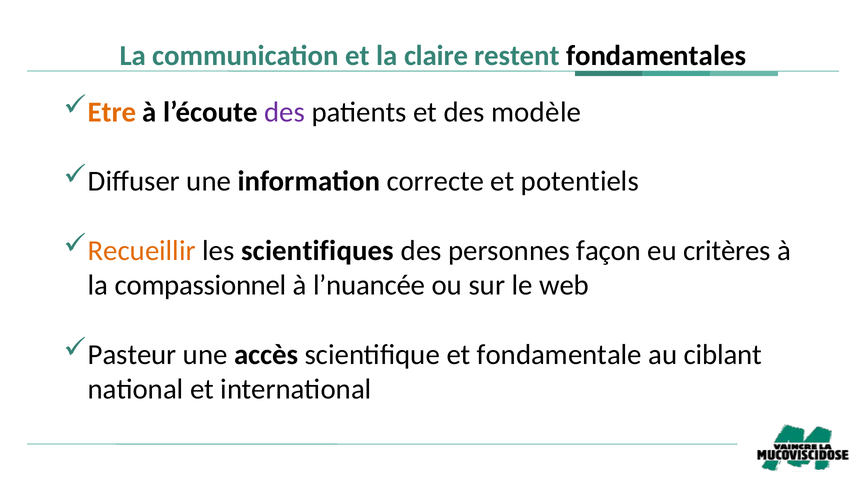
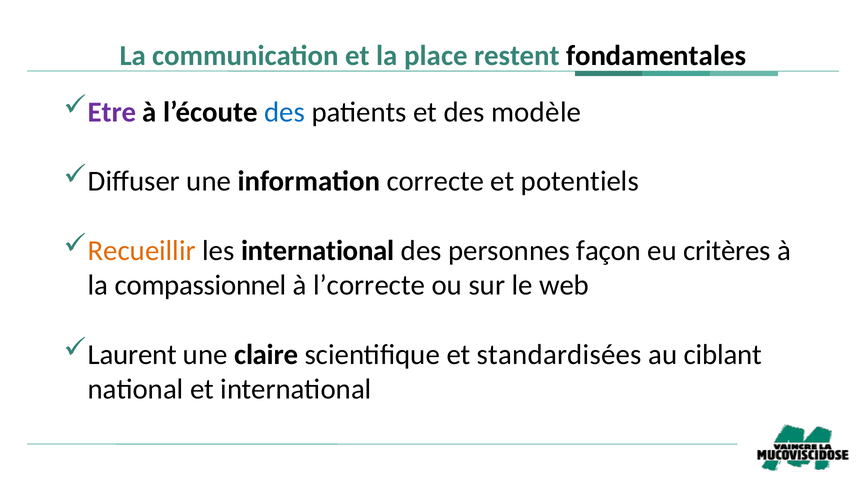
claire: claire -> place
Etre colour: orange -> purple
des at (285, 112) colour: purple -> blue
les scientifiques: scientifiques -> international
l’nuancée: l’nuancée -> l’correcte
Pasteur: Pasteur -> Laurent
accès: accès -> claire
fondamentale: fondamentale -> standardisées
